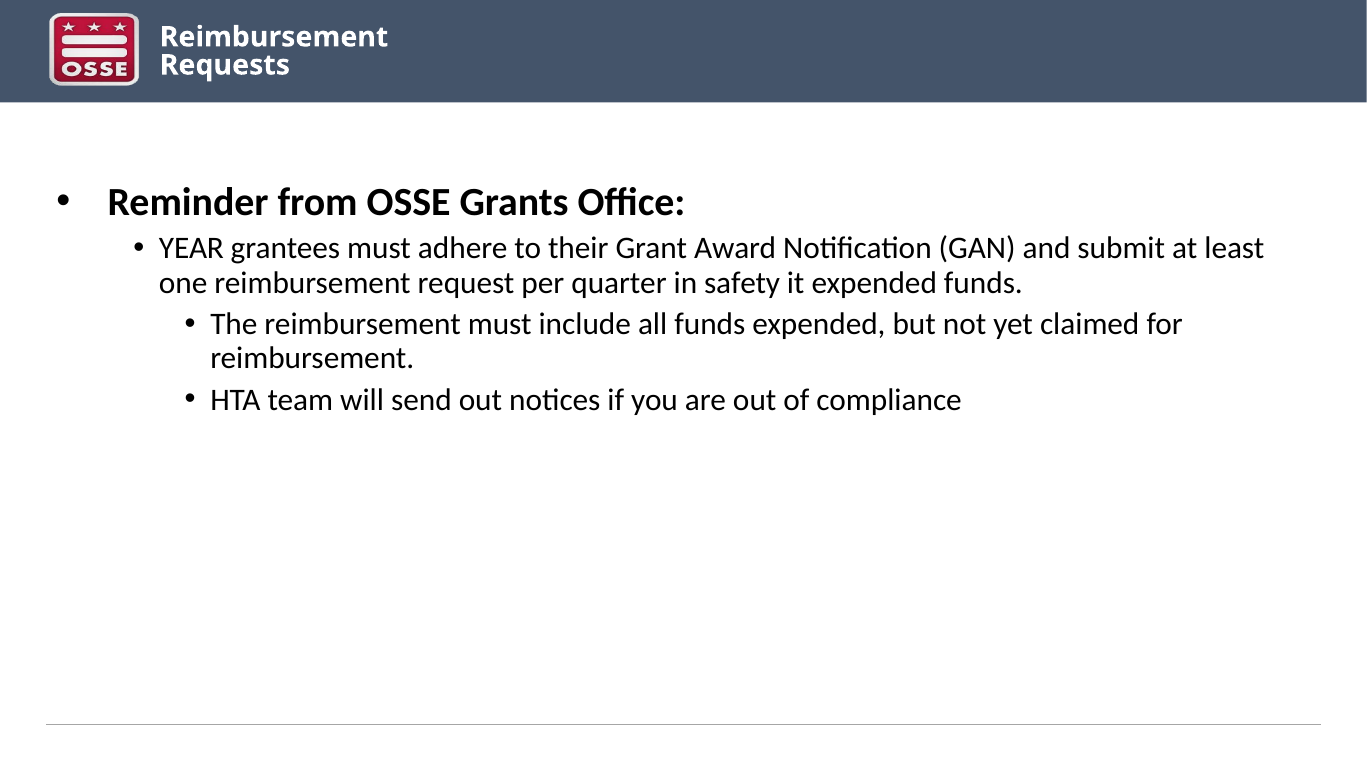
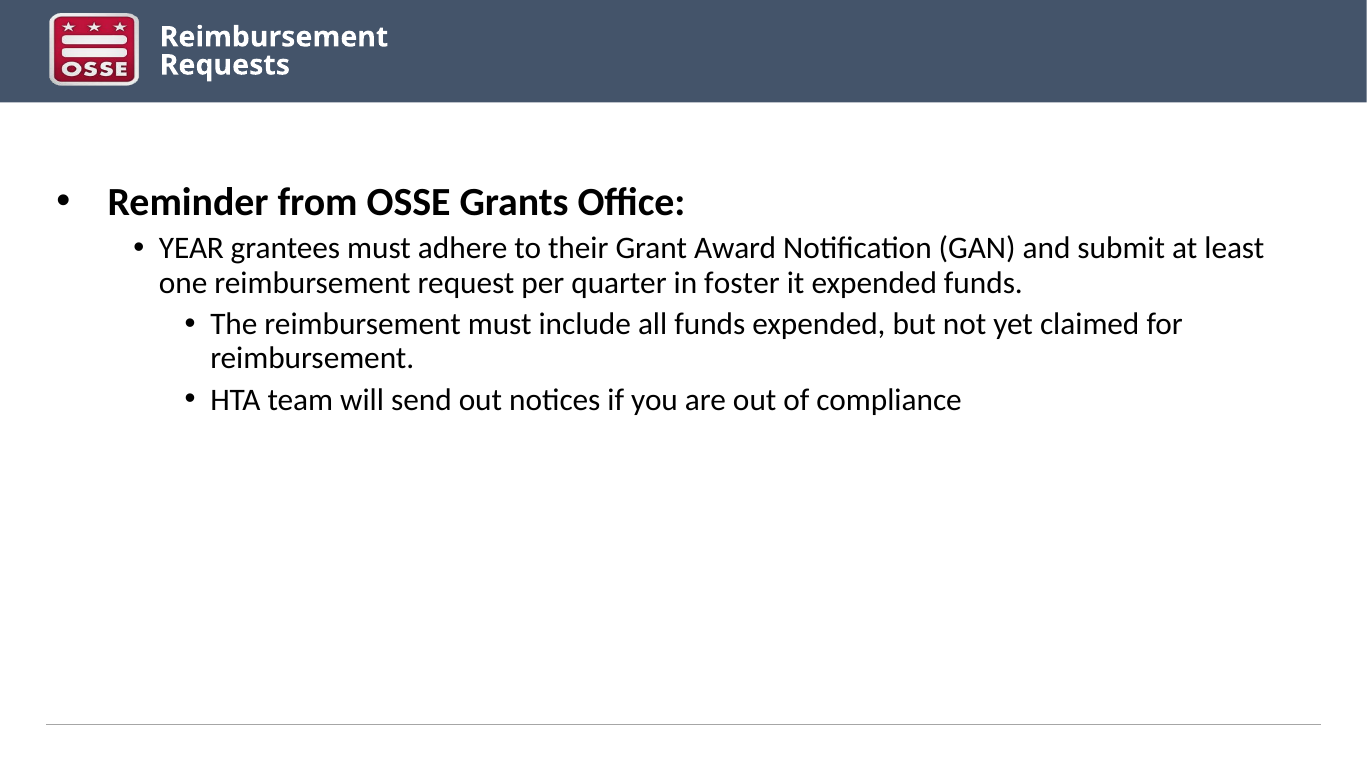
safety: safety -> foster
